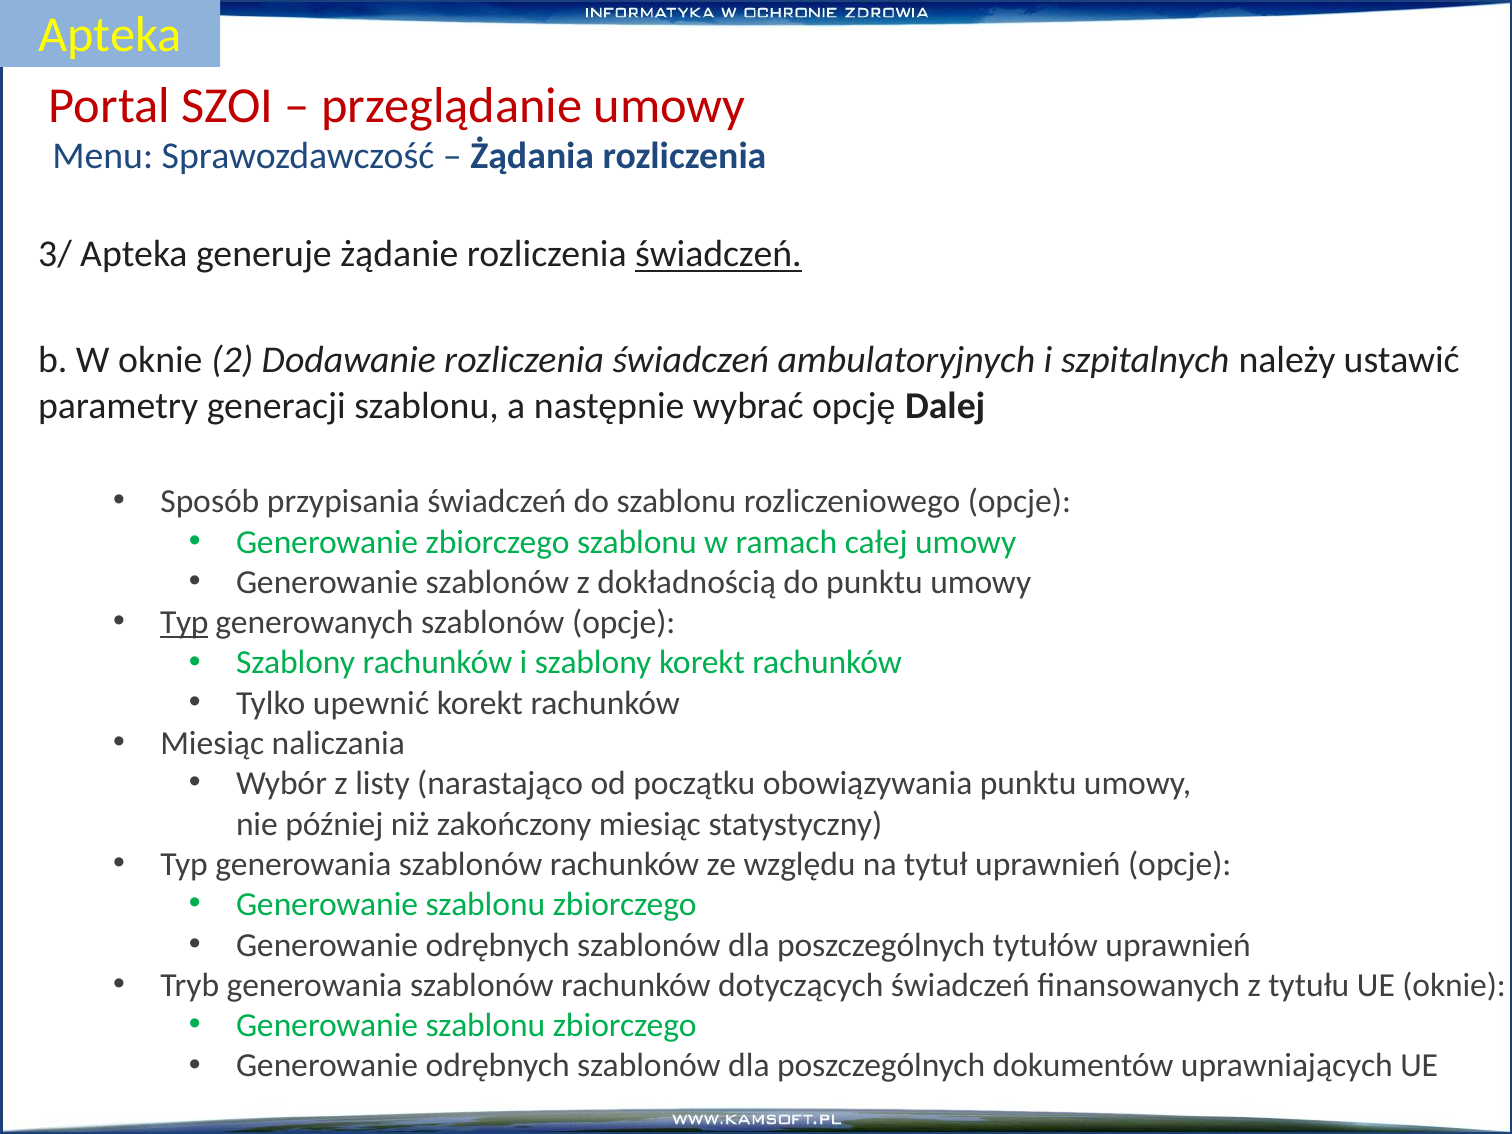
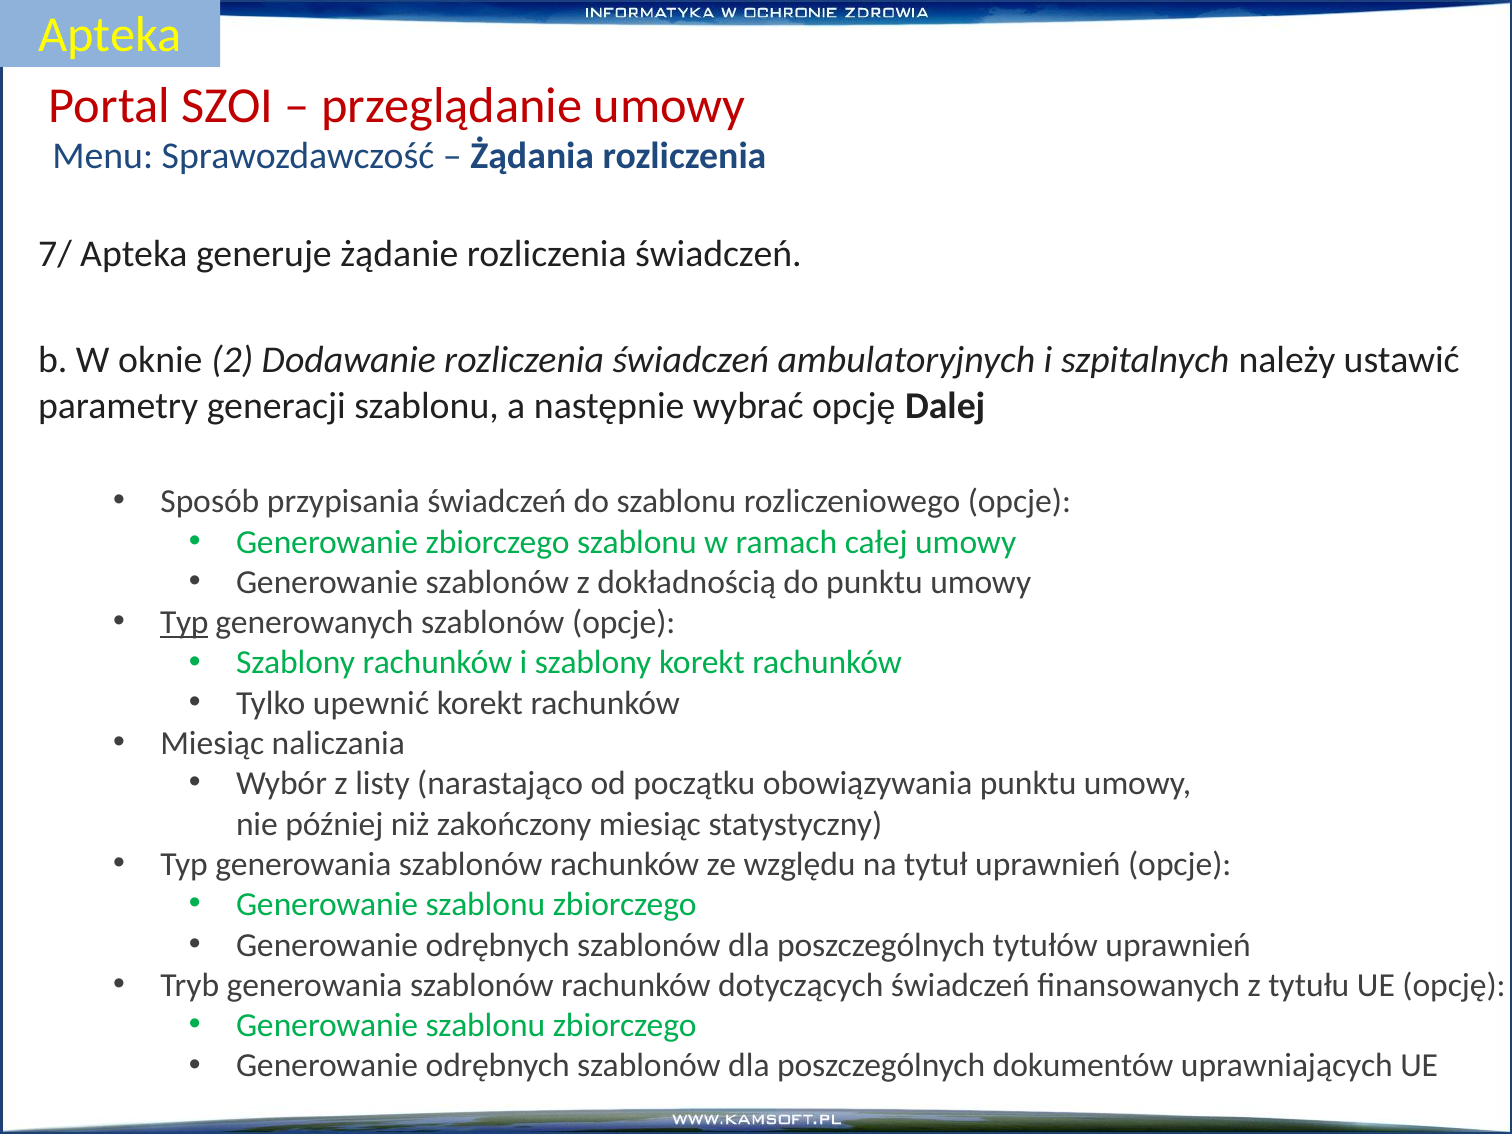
3/: 3/ -> 7/
świadczeń at (718, 254) underline: present -> none
UE oknie: oknie -> opcję
